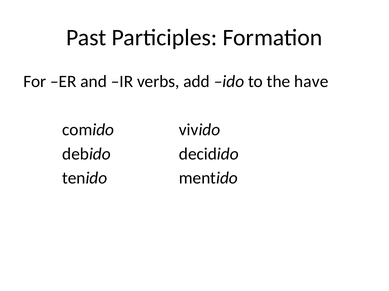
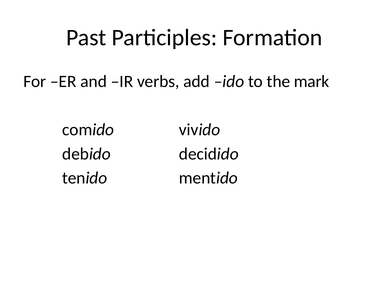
have: have -> mark
